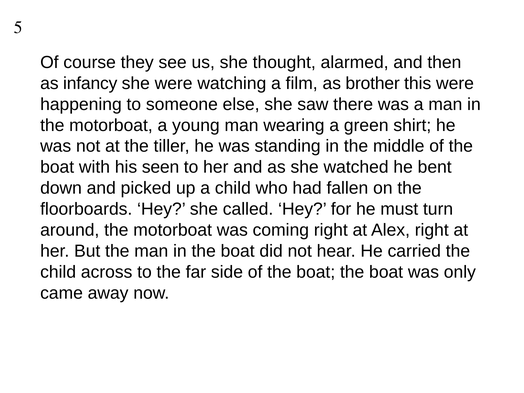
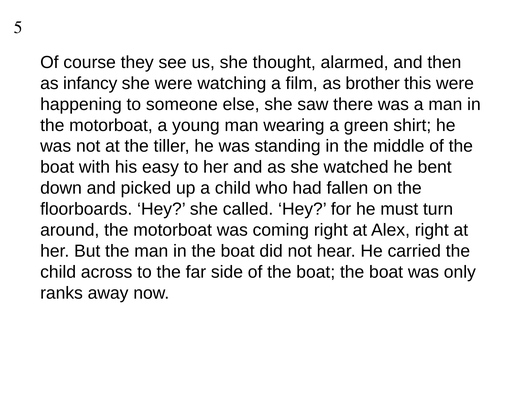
seen: seen -> easy
came: came -> ranks
